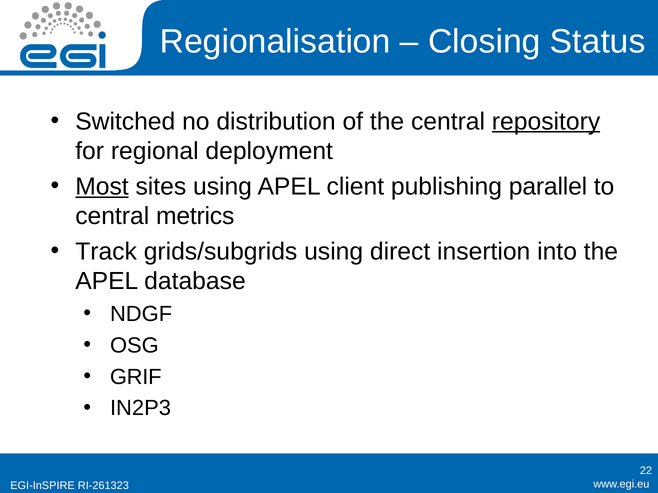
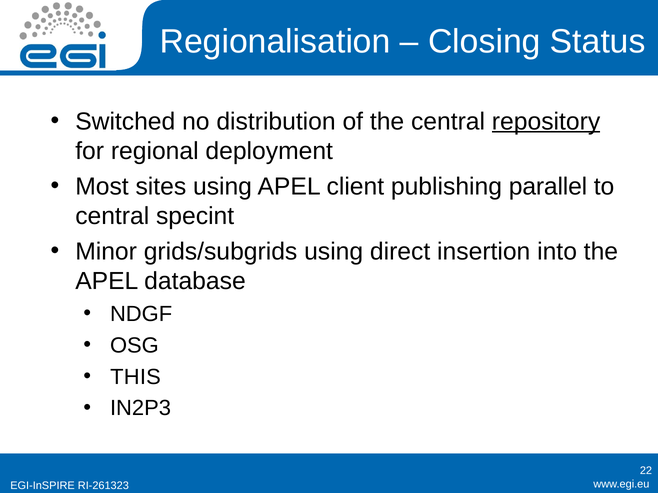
Most underline: present -> none
metrics: metrics -> specint
Track: Track -> Minor
GRIF: GRIF -> THIS
